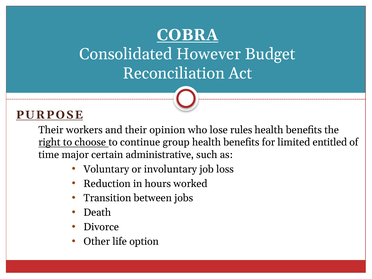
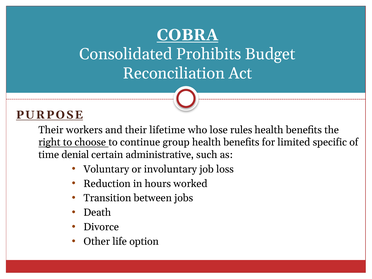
However: However -> Prohibits
opinion: opinion -> lifetime
entitled: entitled -> specific
major: major -> denial
